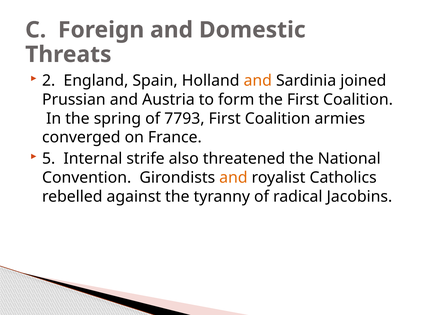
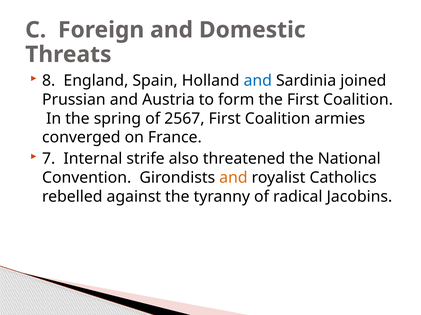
2: 2 -> 8
and at (258, 81) colour: orange -> blue
7793: 7793 -> 2567
5: 5 -> 7
